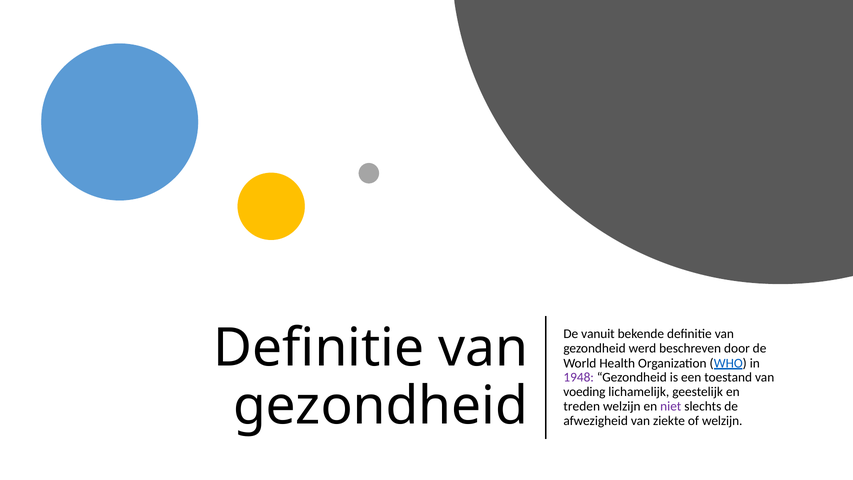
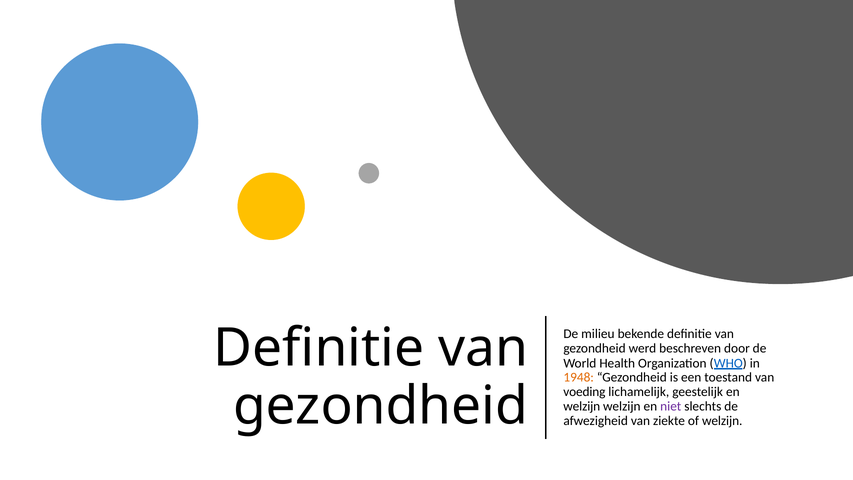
vanuit: vanuit -> milieu
1948 colour: purple -> orange
treden at (582, 406): treden -> welzijn
